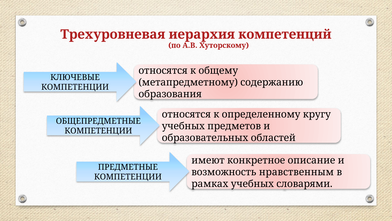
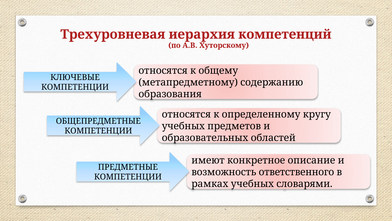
нравственным: нравственным -> ответственного
